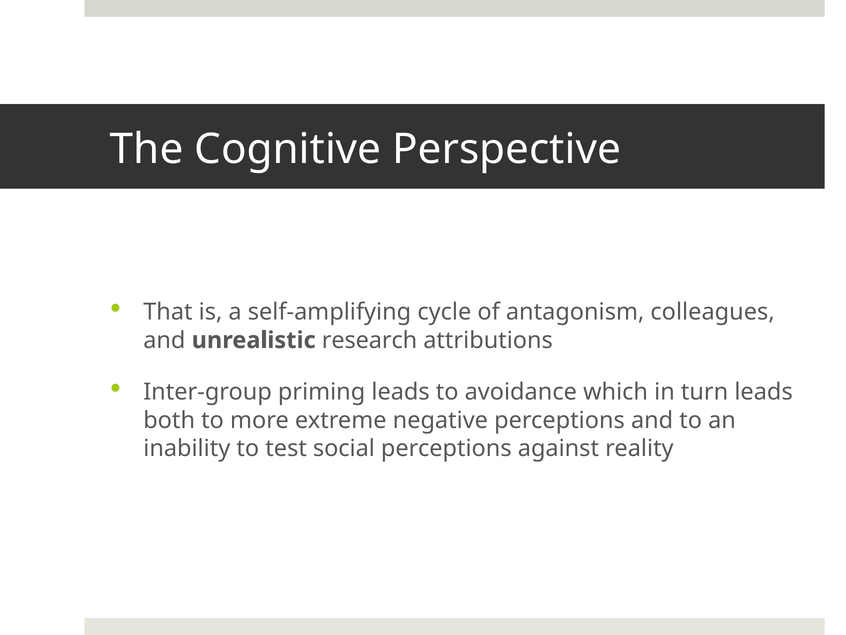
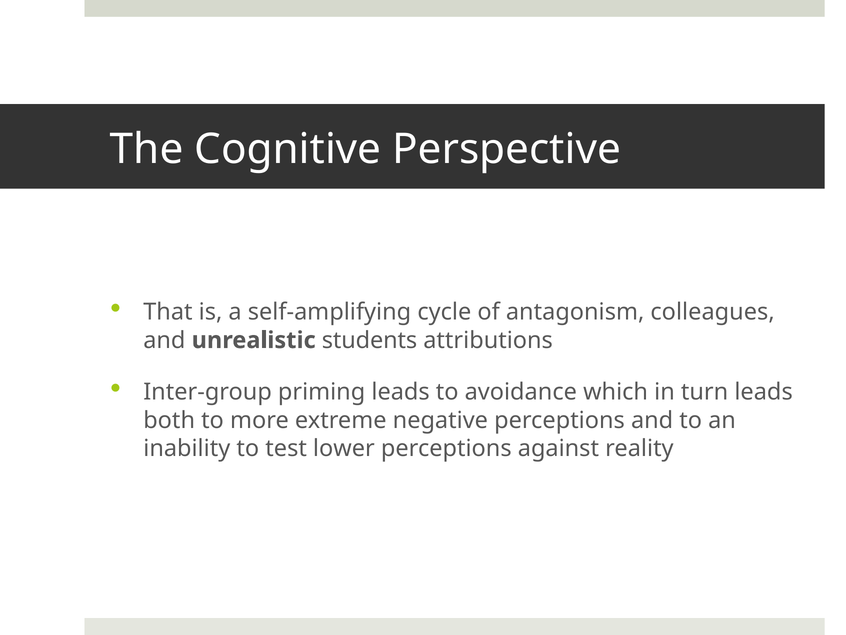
research: research -> students
social: social -> lower
